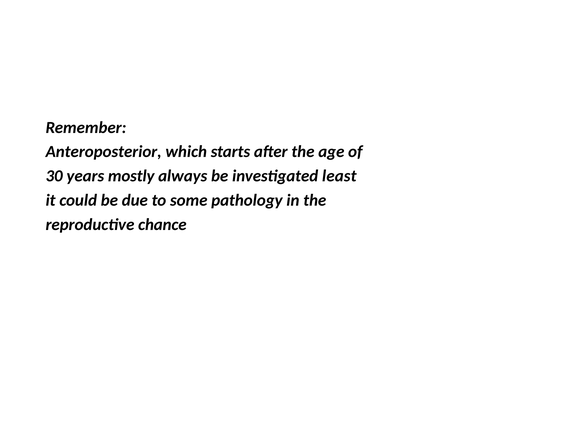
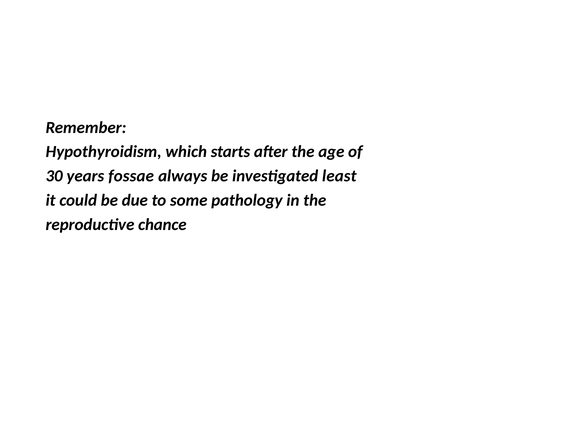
Anteroposterior: Anteroposterior -> Hypothyroidism
mostly: mostly -> fossae
